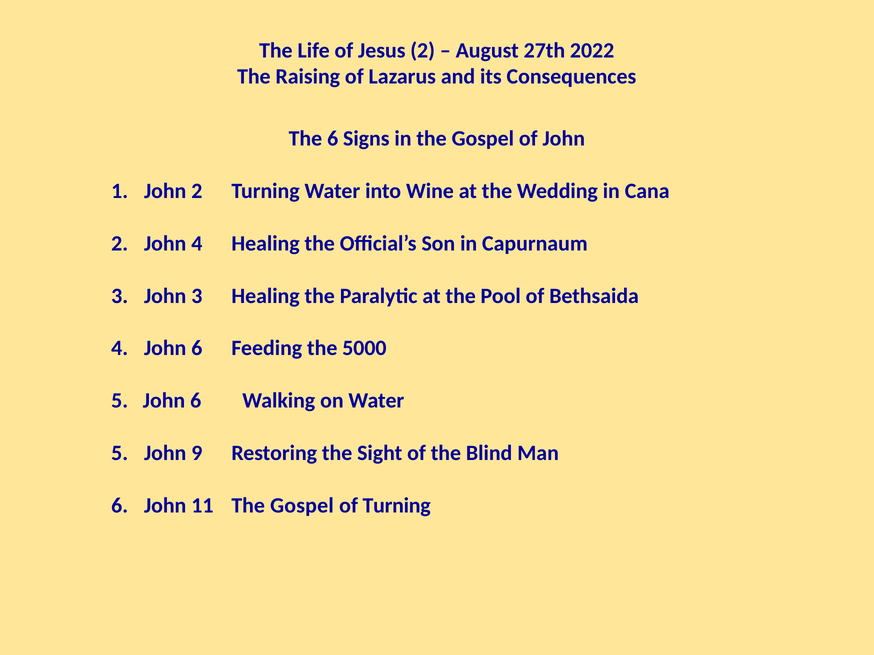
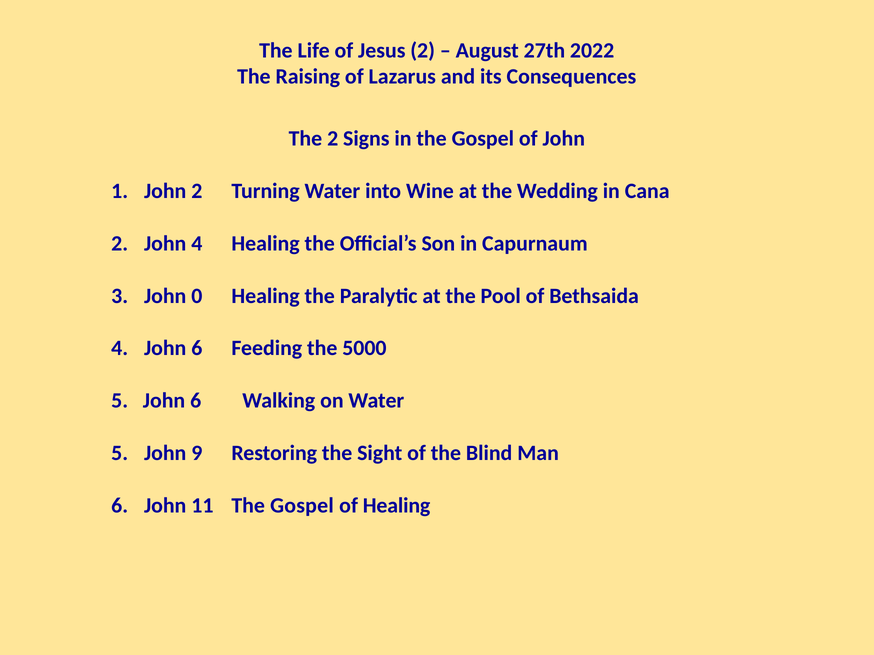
The 6: 6 -> 2
John 3: 3 -> 0
of Turning: Turning -> Healing
